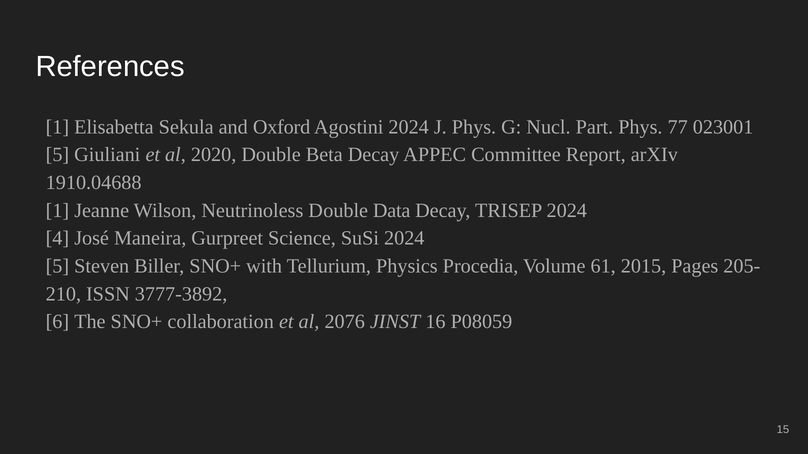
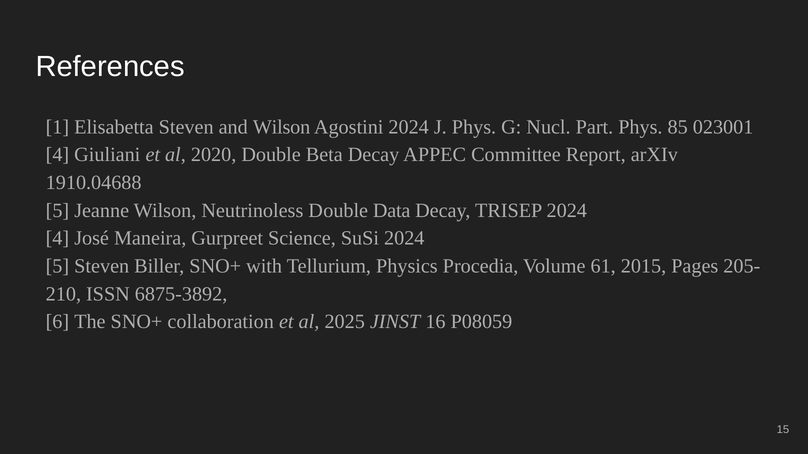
Elisabetta Sekula: Sekula -> Steven
and Oxford: Oxford -> Wilson
77: 77 -> 85
5 at (57, 155): 5 -> 4
1 at (57, 211): 1 -> 5
3777-3892: 3777-3892 -> 6875-3892
2076: 2076 -> 2025
